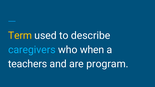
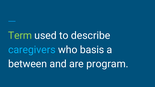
Term colour: yellow -> light green
when: when -> basis
teachers: teachers -> between
